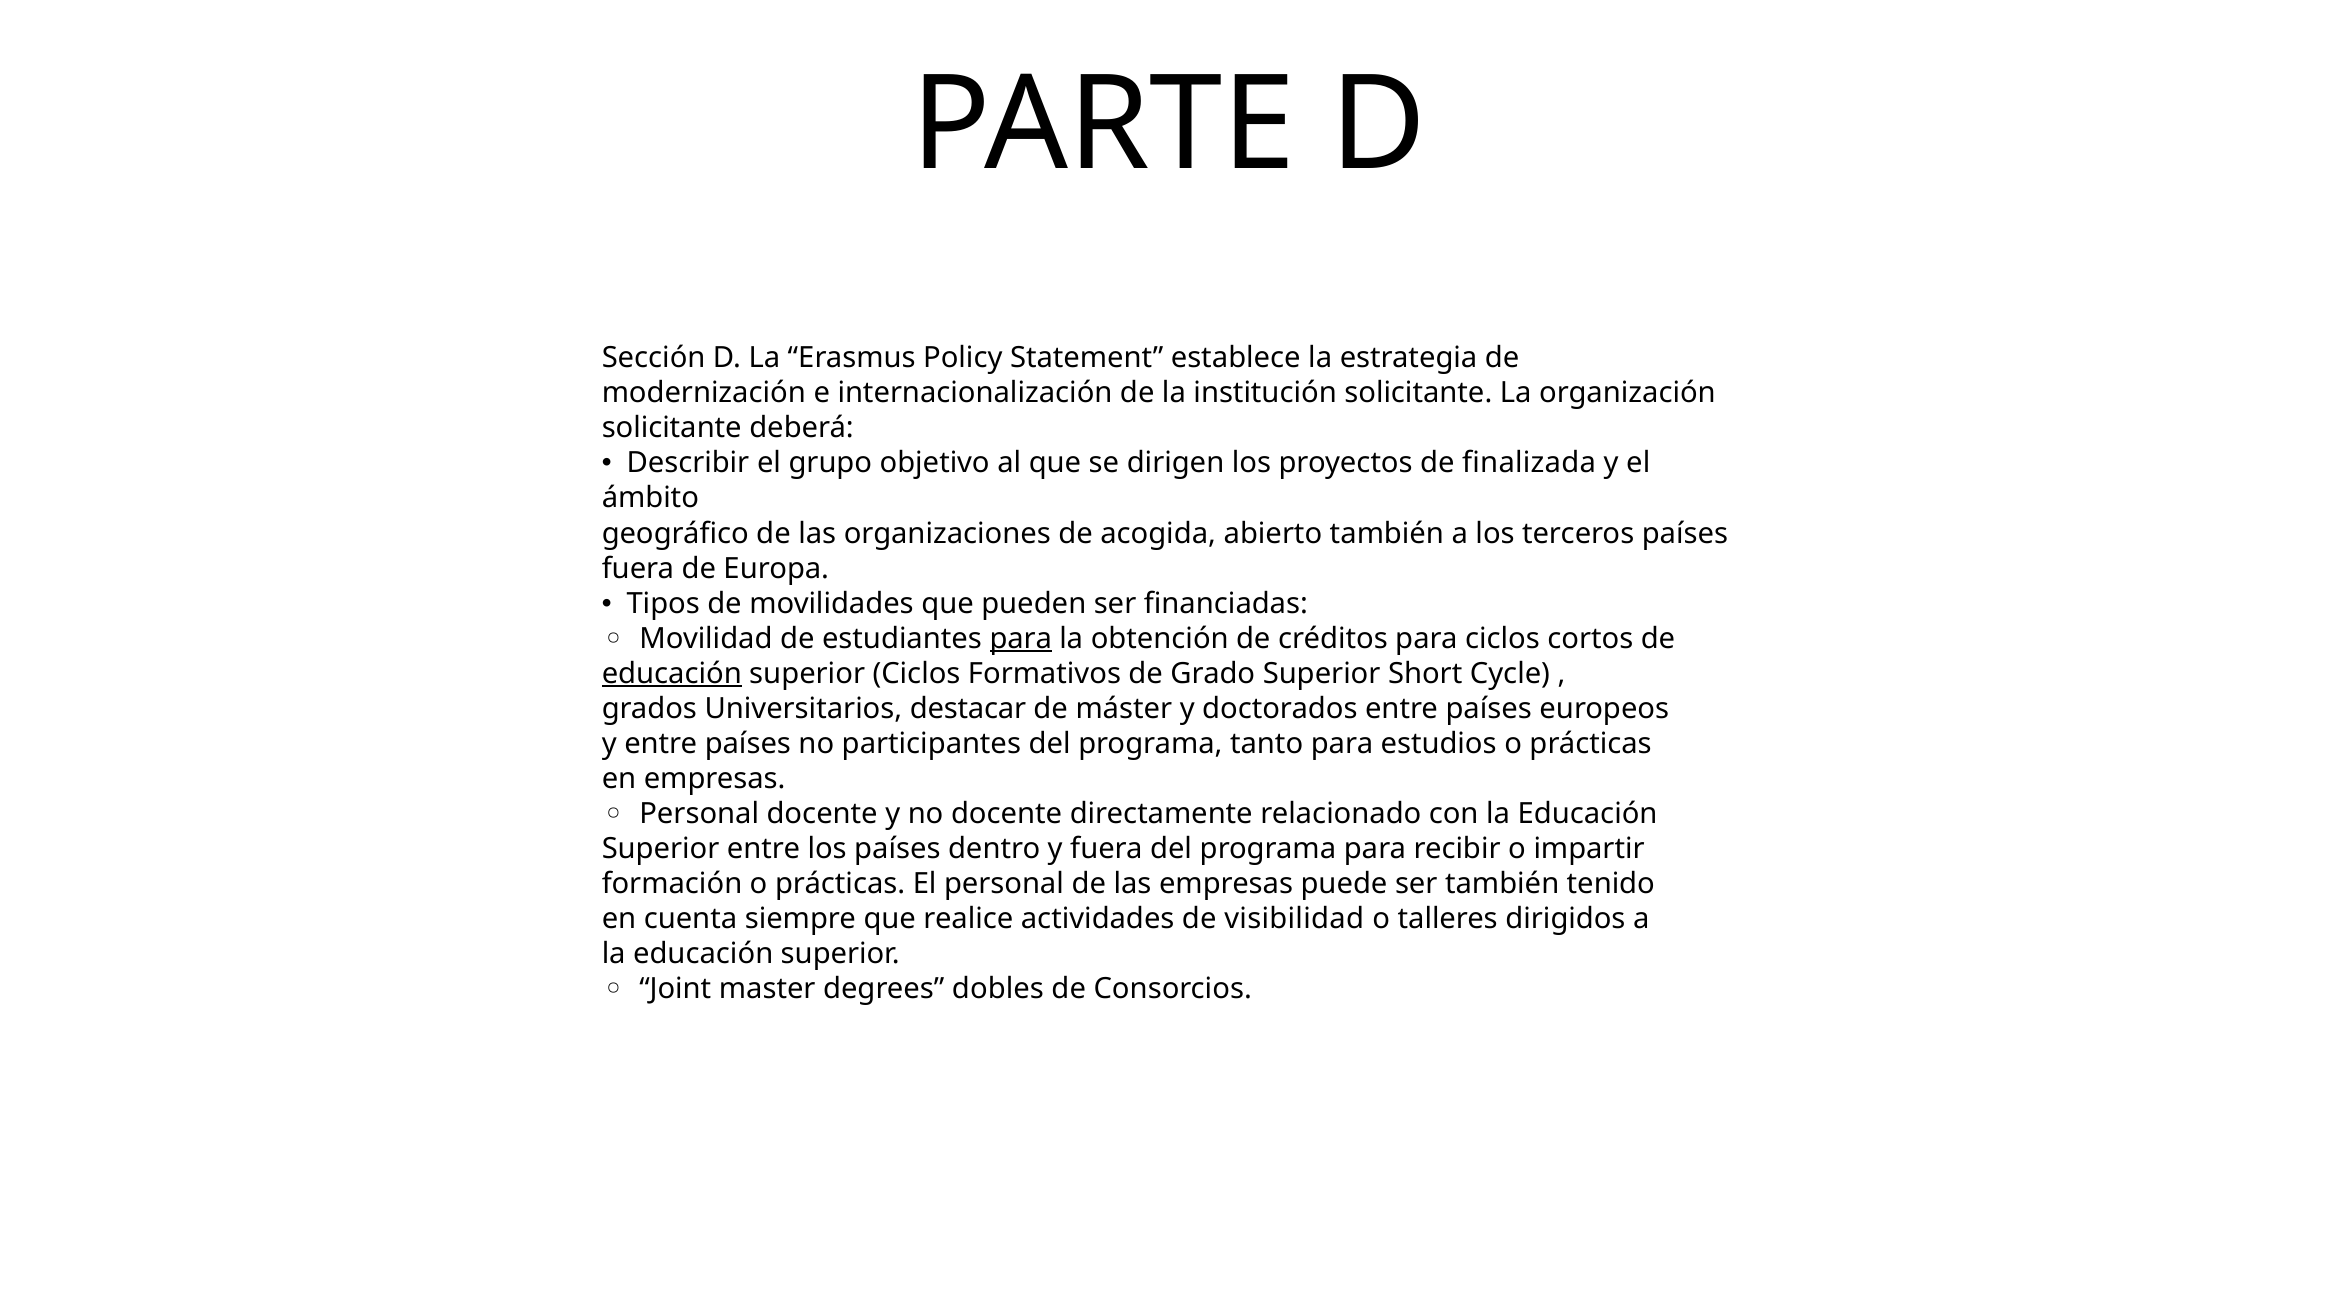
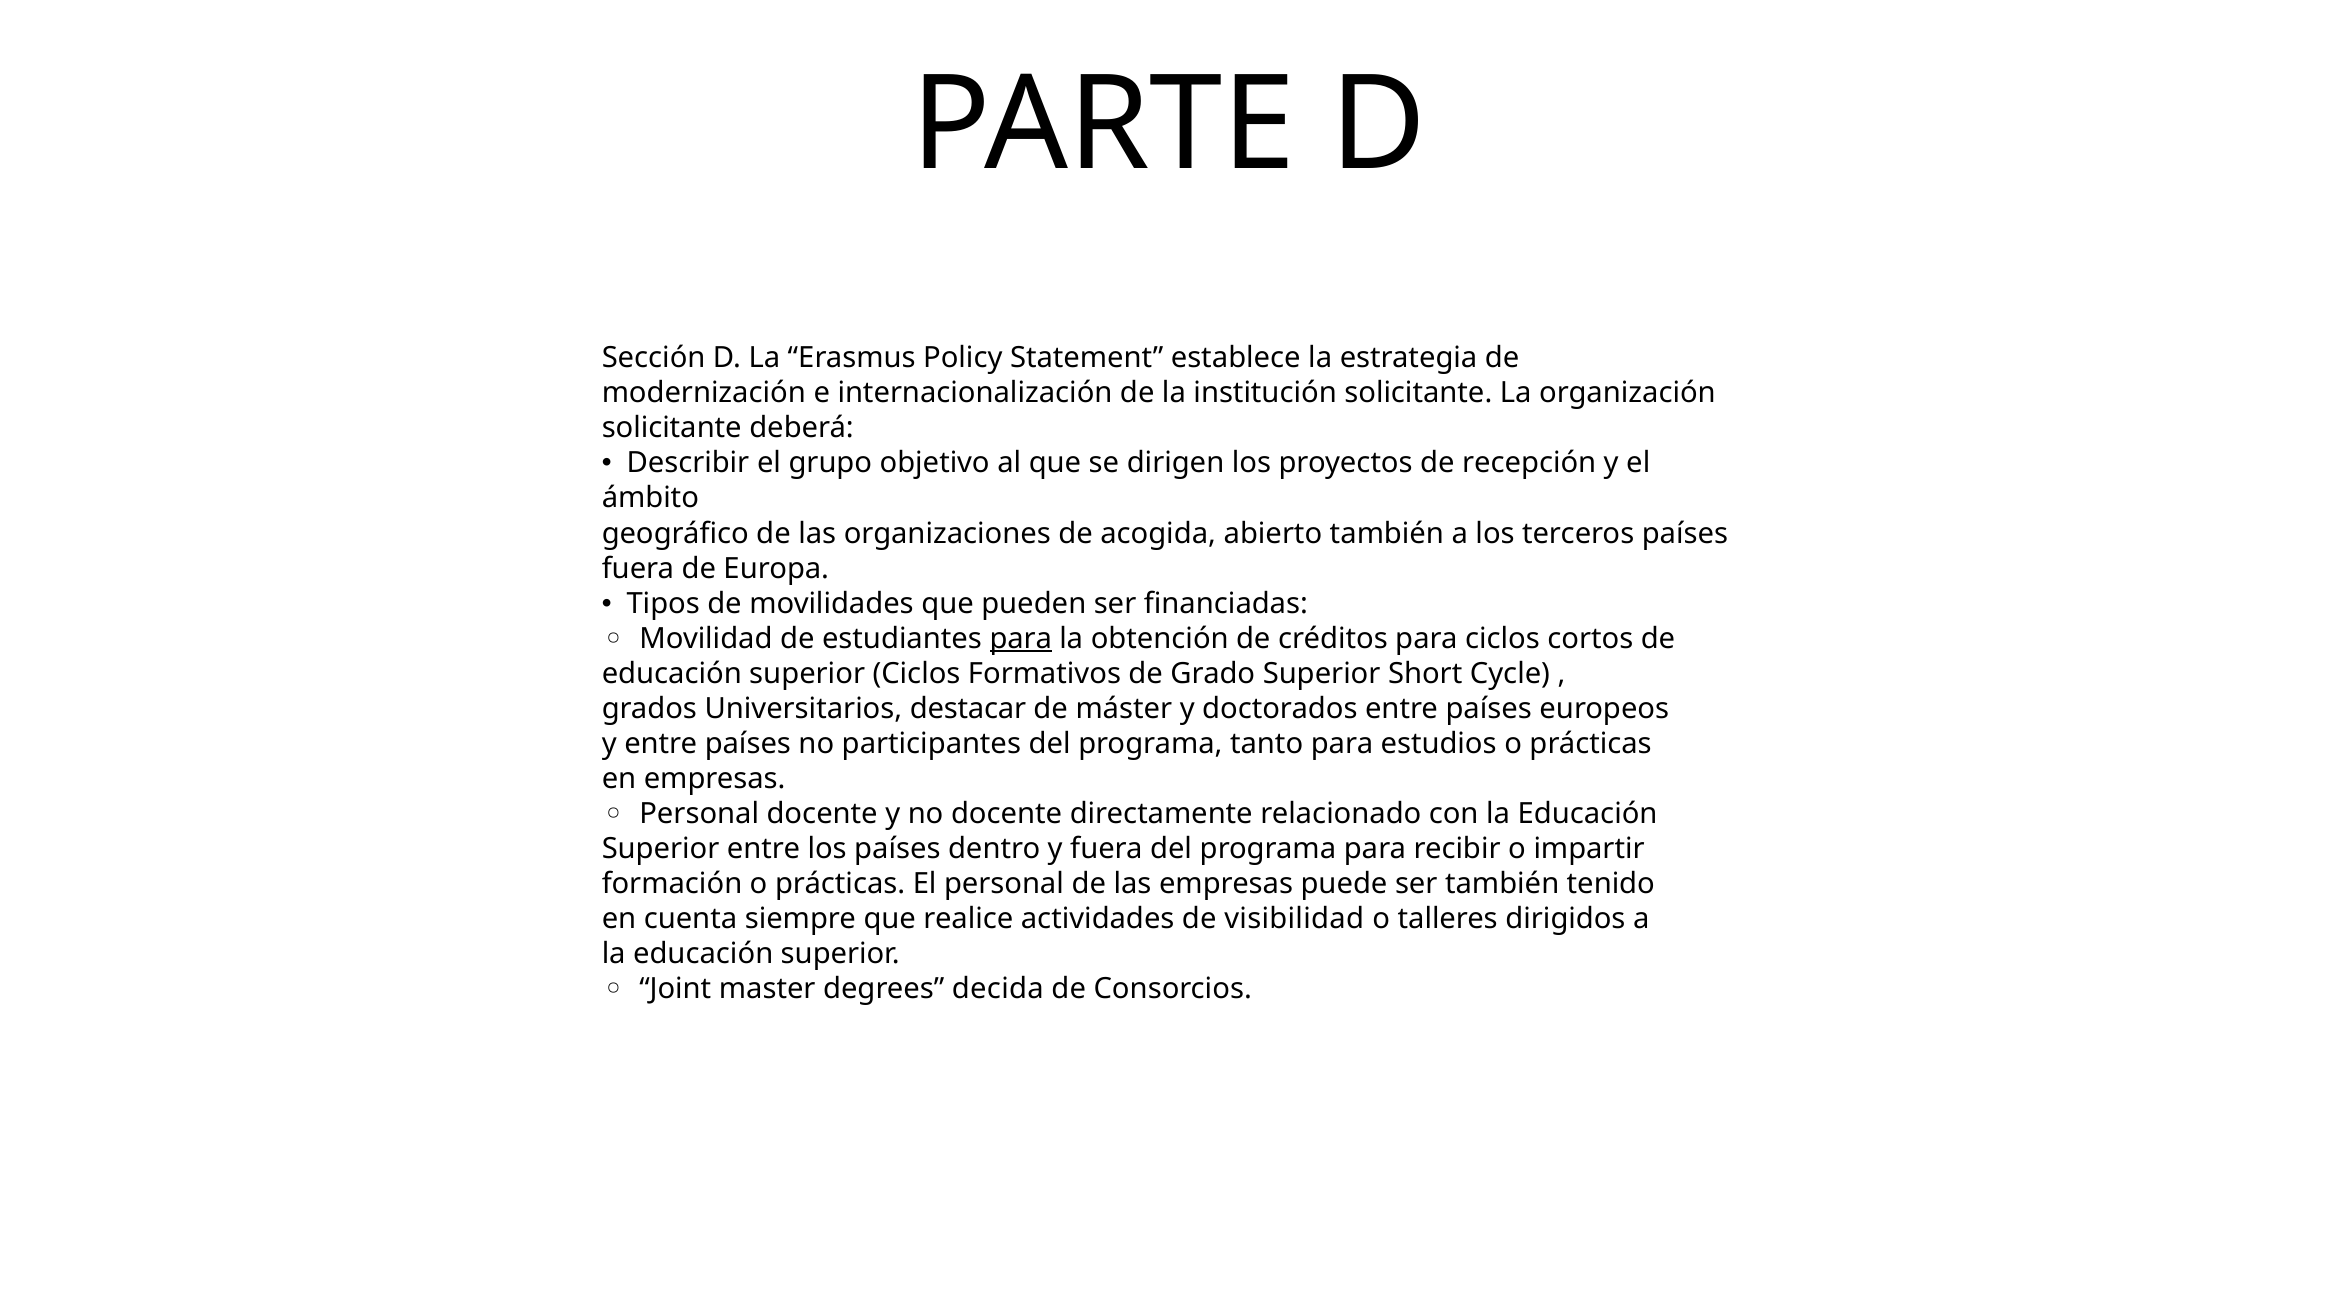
finalizada: finalizada -> recepción
educación at (672, 674) underline: present -> none
dobles: dobles -> decida
